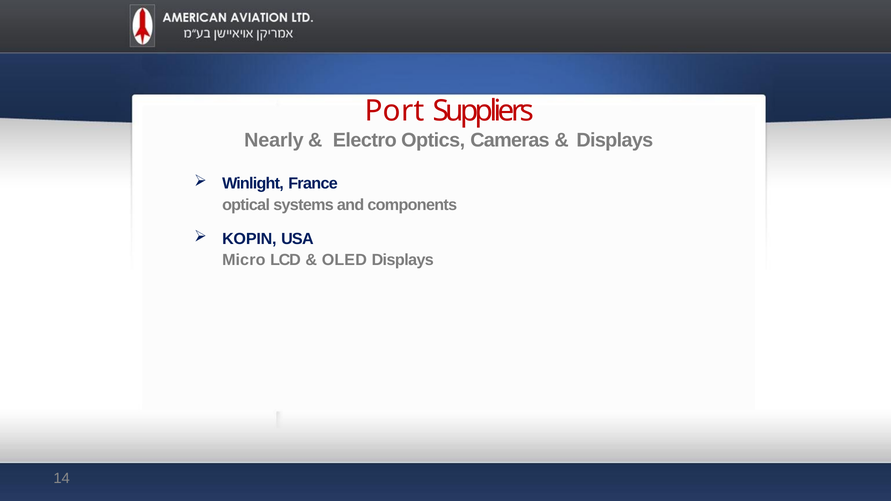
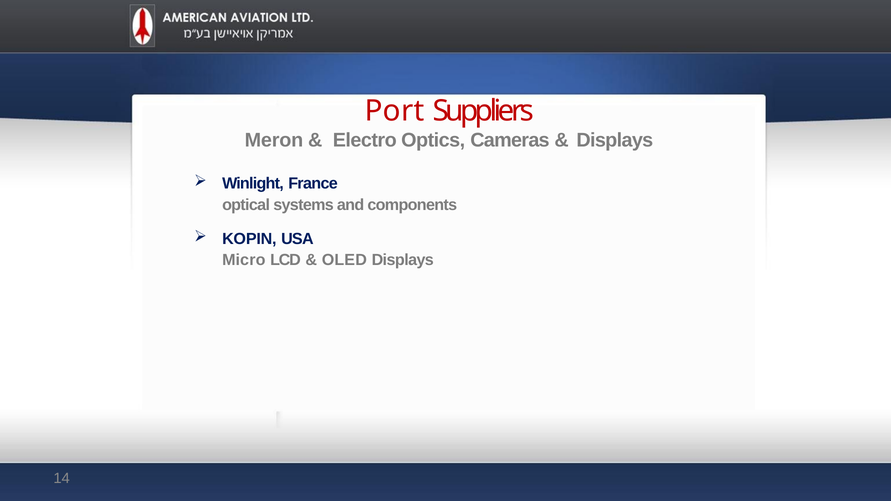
Nearly: Nearly -> Meron
